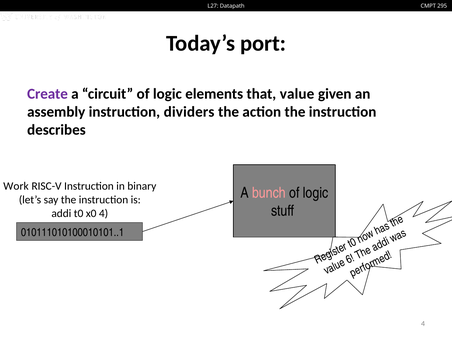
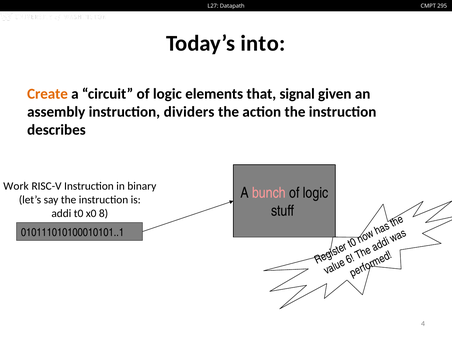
port: port -> into
Create colour: purple -> orange
value: value -> signal
x0 4: 4 -> 8
